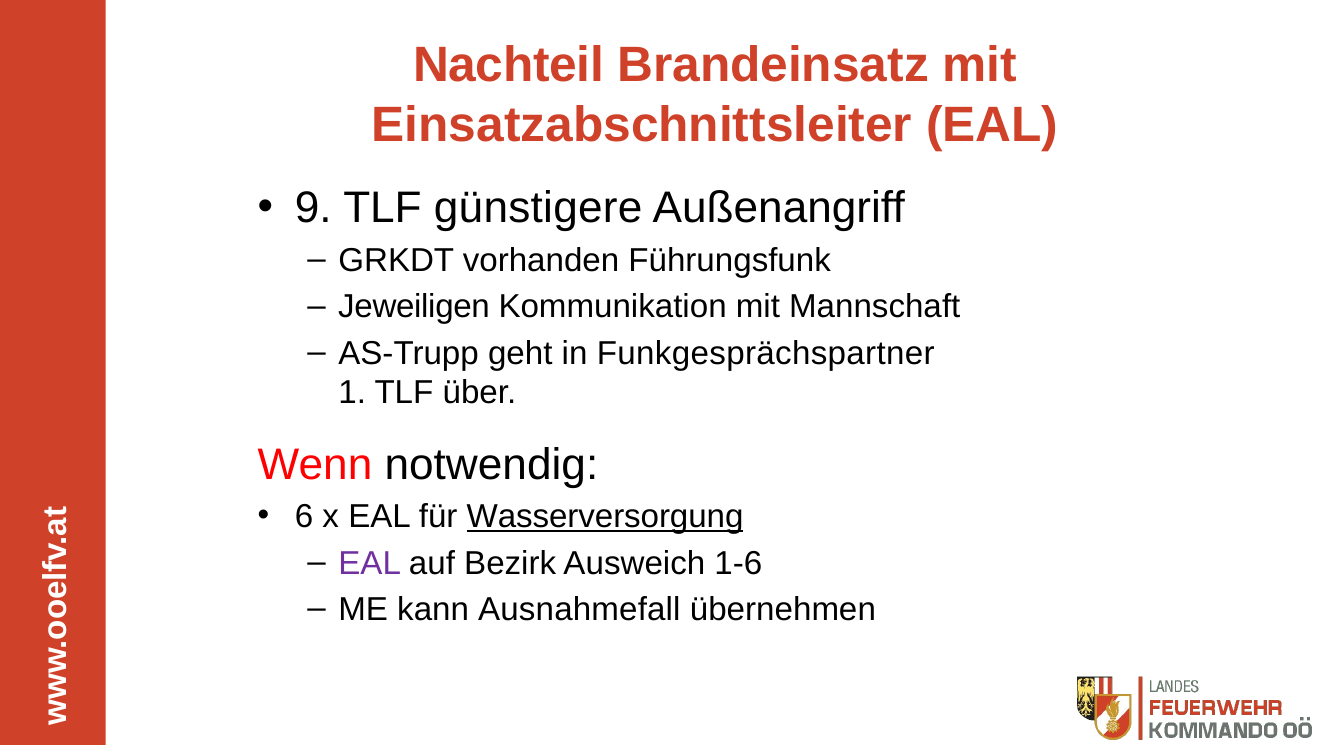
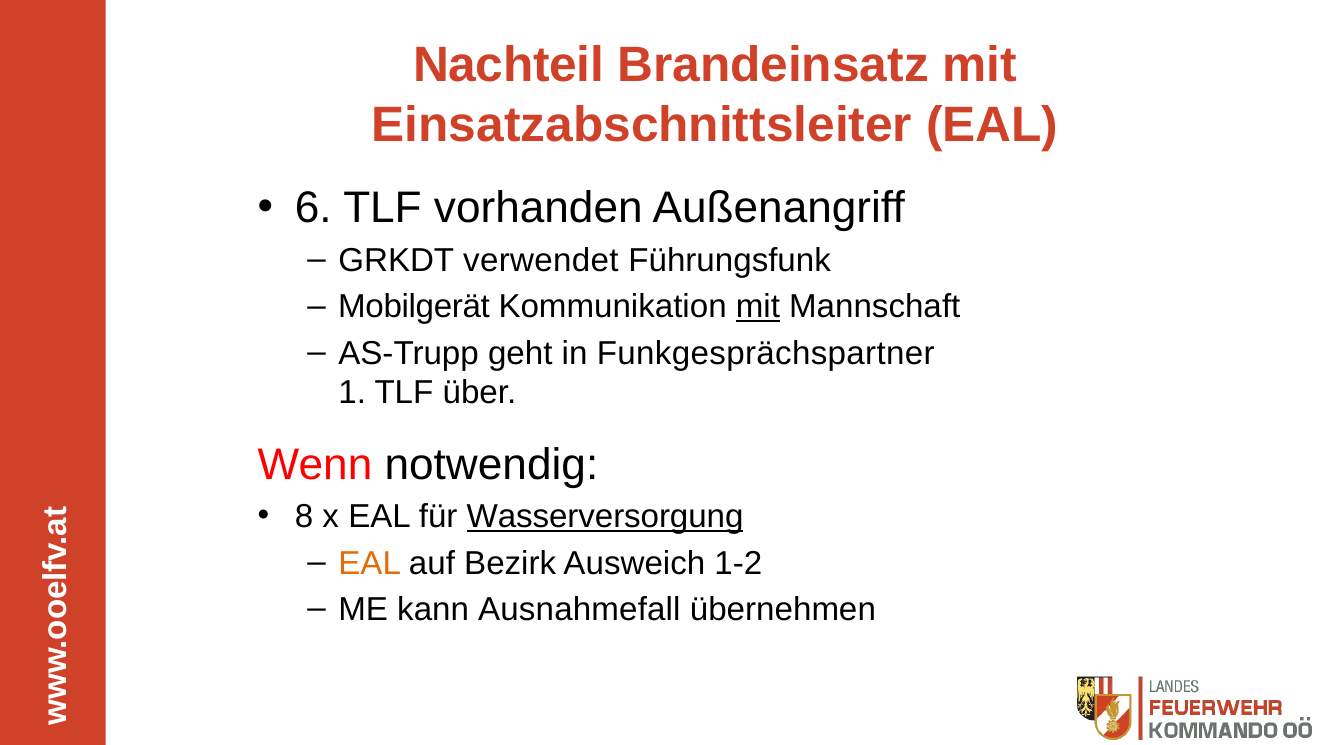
9: 9 -> 6
günstigere: günstigere -> vorhanden
vorhanden: vorhanden -> verwendet
Jeweiligen: Jeweiligen -> Mobilgerät
mit at (758, 307) underline: none -> present
6: 6 -> 8
EAL at (370, 563) colour: purple -> orange
1-6: 1-6 -> 1-2
